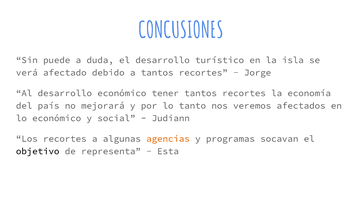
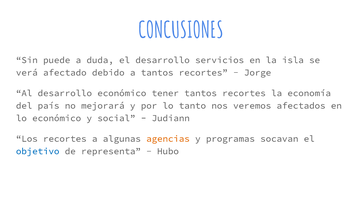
turístico: turístico -> servicios
objetivo colour: black -> blue
Esta: Esta -> Hubo
